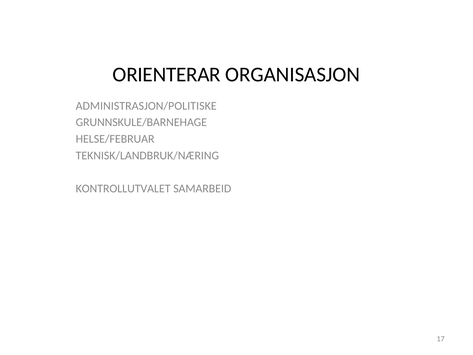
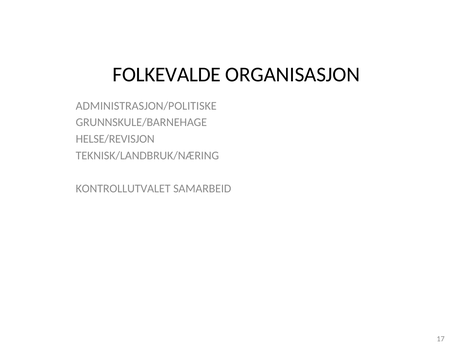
ORIENTERAR: ORIENTERAR -> FOLKEVALDE
HELSE/FEBRUAR: HELSE/FEBRUAR -> HELSE/REVISJON
